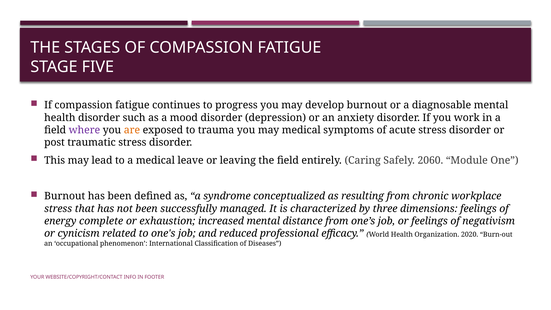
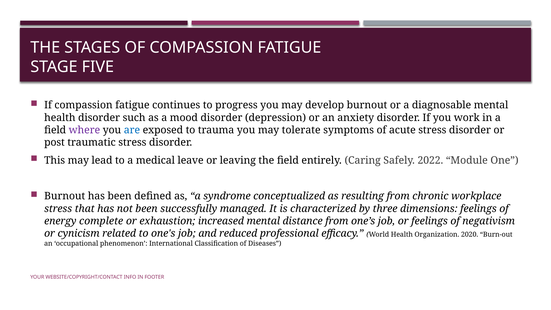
are colour: orange -> blue
may medical: medical -> tolerate
2060: 2060 -> 2022
